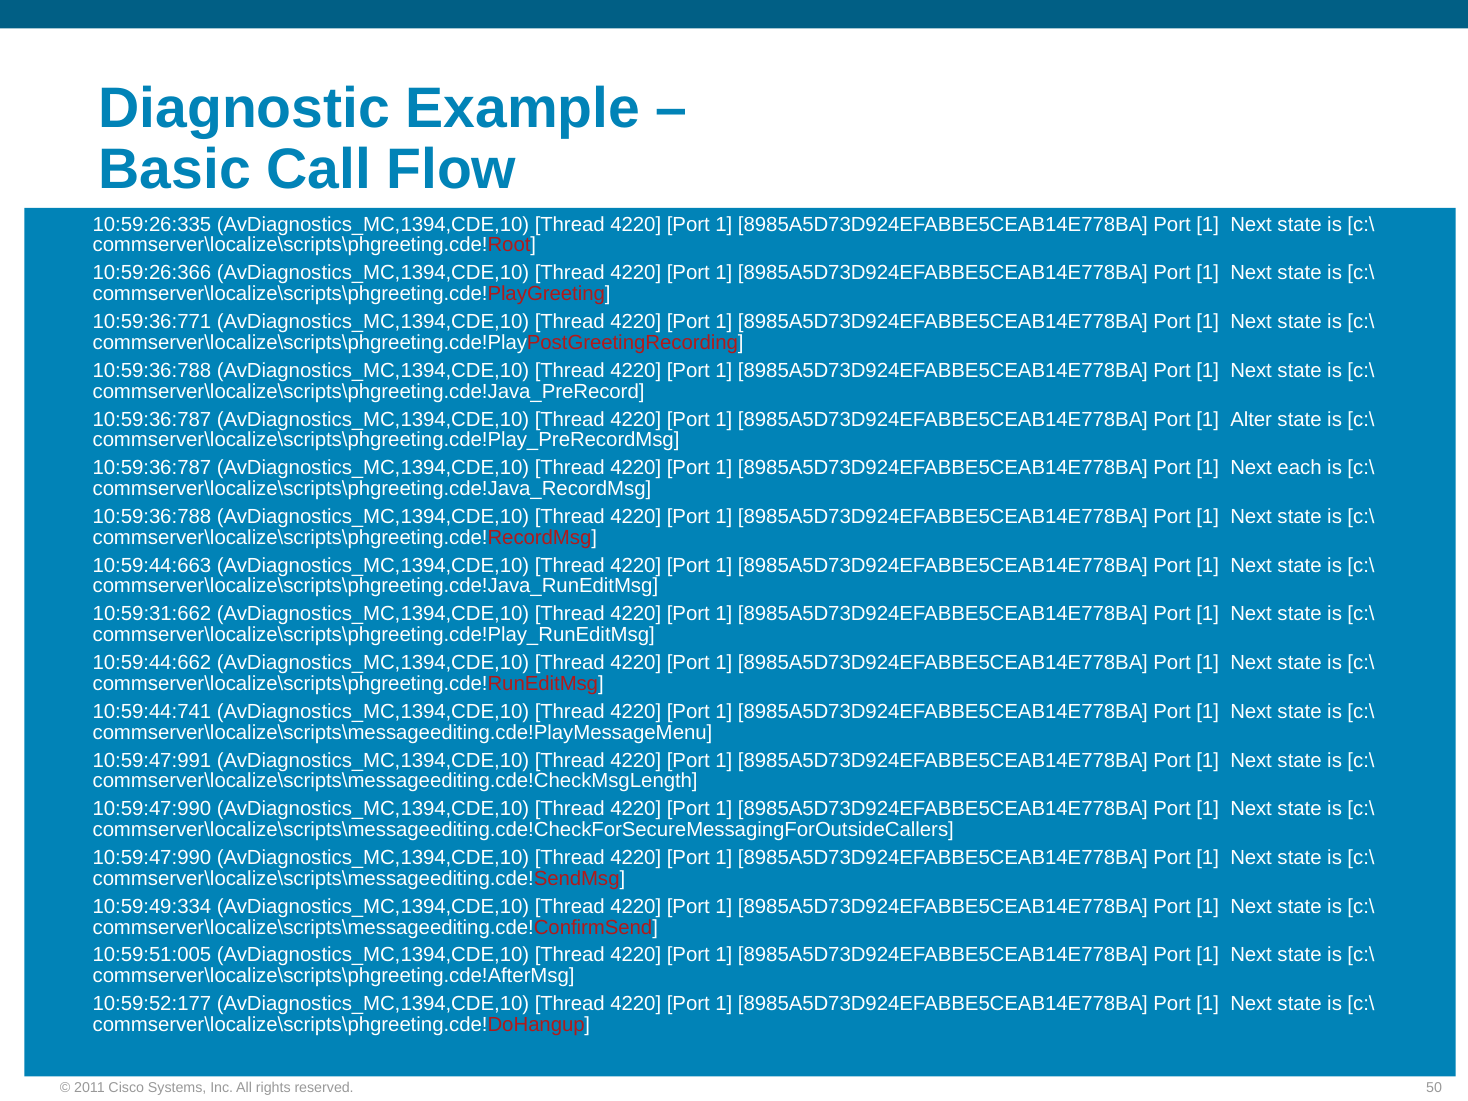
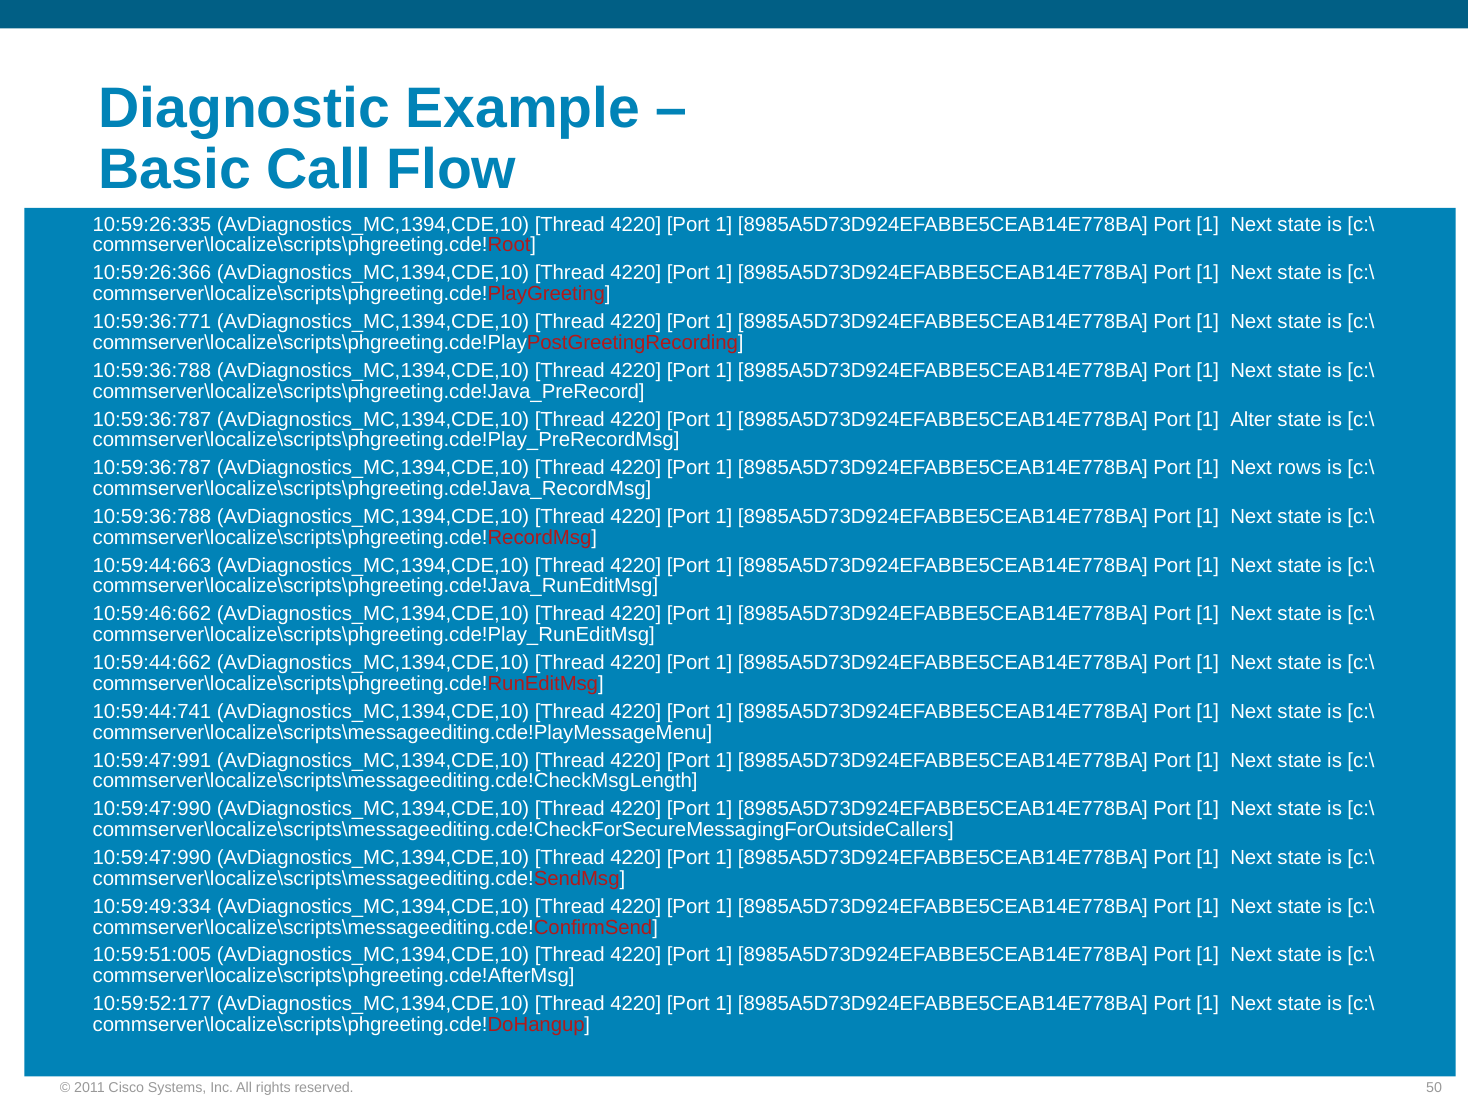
each: each -> rows
10:59:31:662: 10:59:31:662 -> 10:59:46:662
